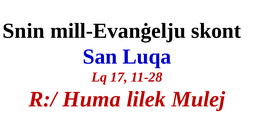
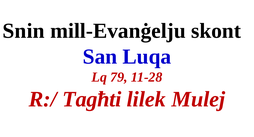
17: 17 -> 79
Huma: Huma -> Tagħti
